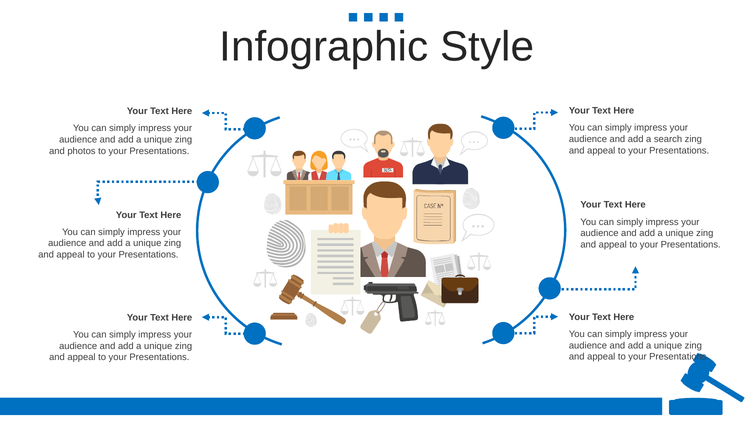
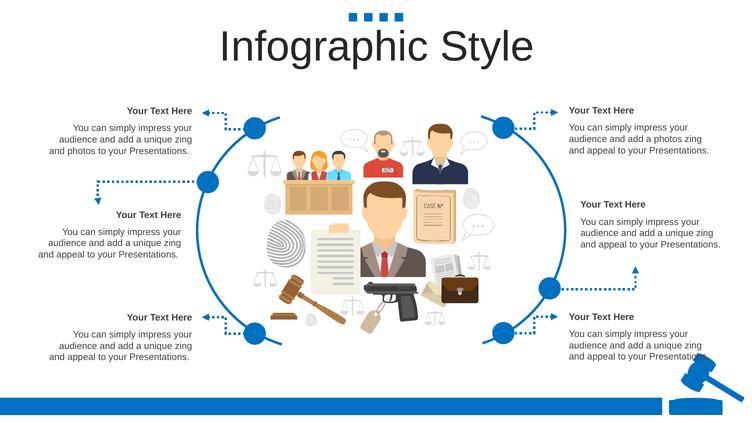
a search: search -> photos
